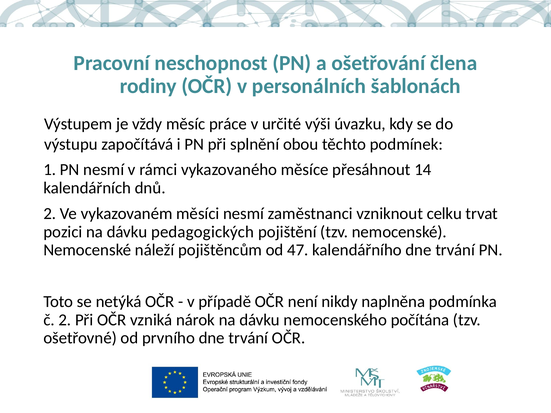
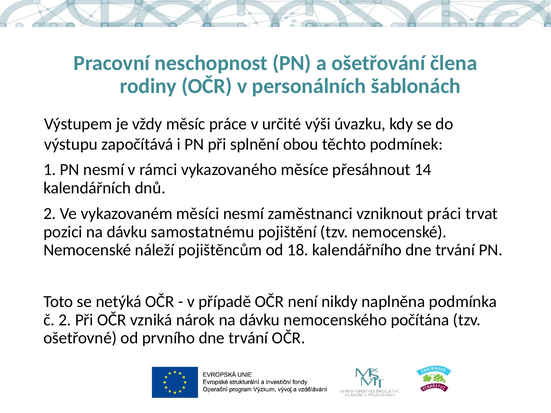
celku: celku -> práci
pedagogických: pedagogických -> samostatnému
47: 47 -> 18
